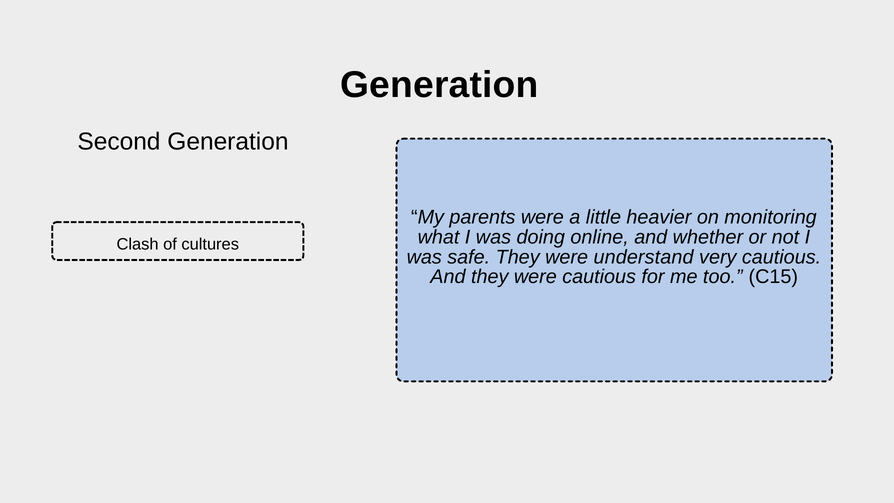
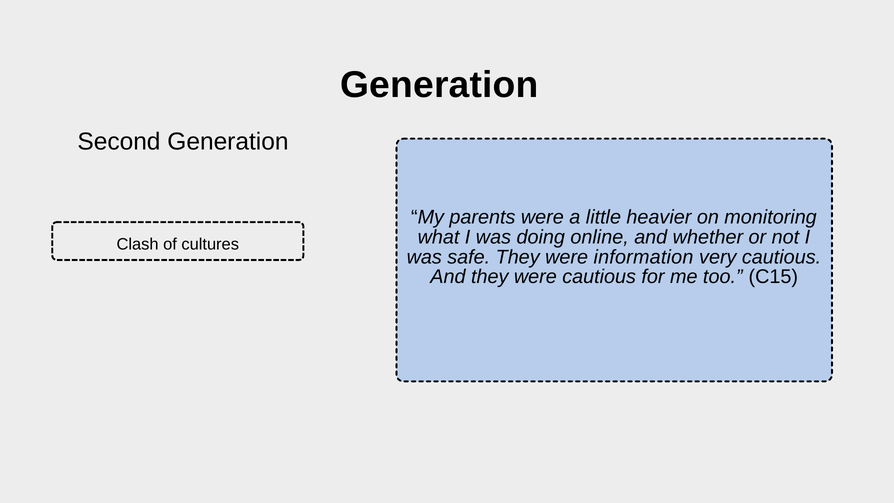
understand: understand -> information
